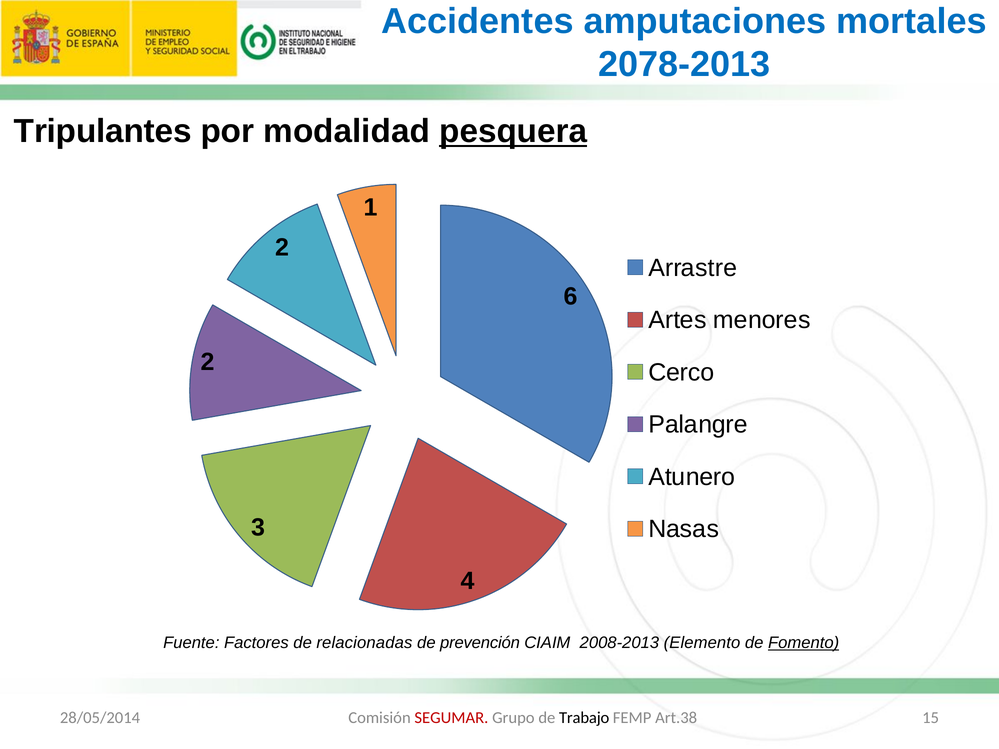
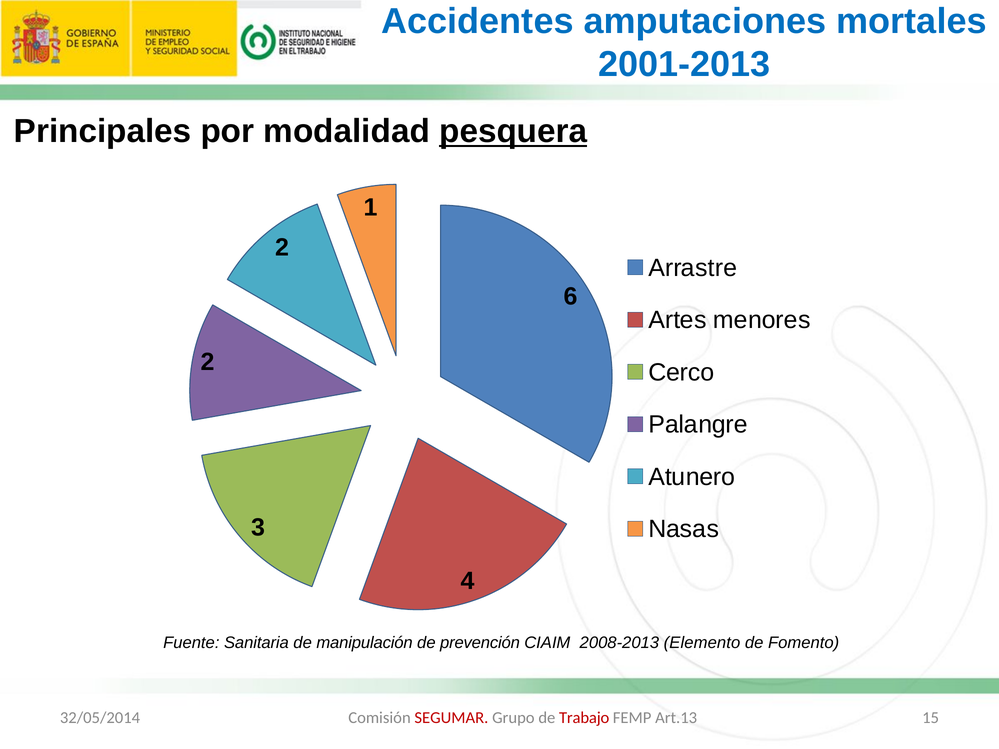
2078-2013: 2078-2013 -> 2001-2013
Tripulantes: Tripulantes -> Principales
Factores: Factores -> Sanitaria
relacionadas: relacionadas -> manipulación
Fomento underline: present -> none
28/05/2014: 28/05/2014 -> 32/05/2014
Trabajo colour: black -> red
Art.38: Art.38 -> Art.13
